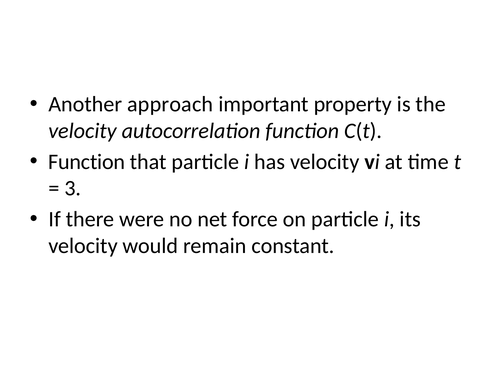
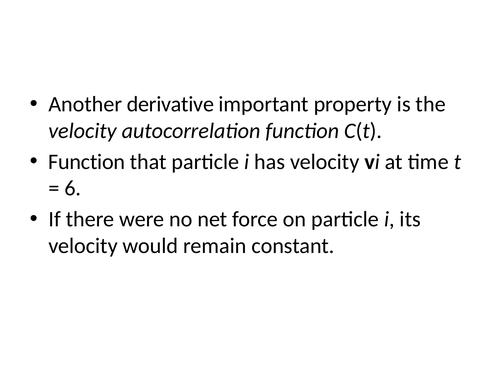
approach: approach -> derivative
3: 3 -> 6
